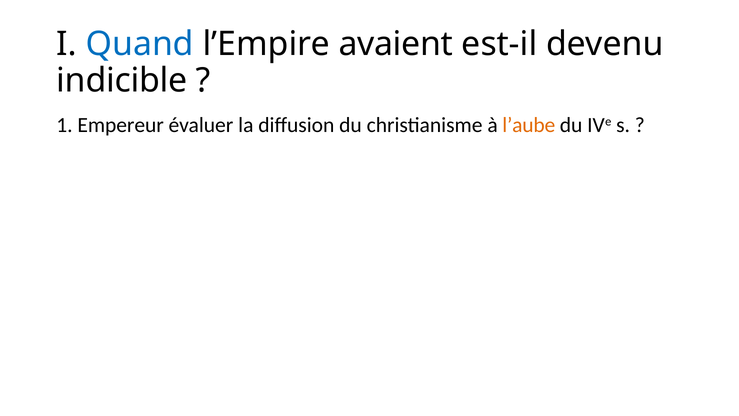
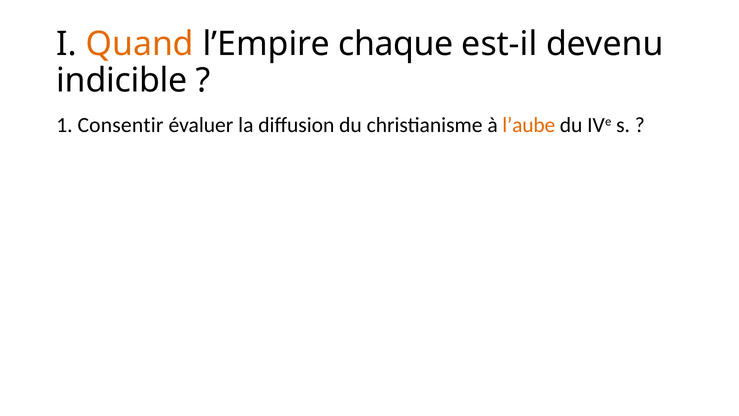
Quand colour: blue -> orange
avaient: avaient -> chaque
Empereur: Empereur -> Consentir
